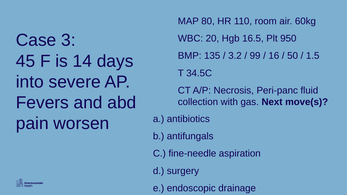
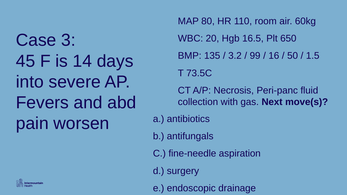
950: 950 -> 650
34.5C: 34.5C -> 73.5C
